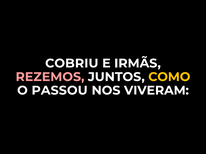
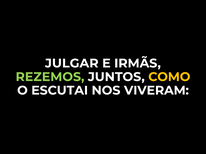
COBRIU: COBRIU -> JULGAR
REZEMOS colour: pink -> light green
PASSOU: PASSOU -> ESCUTAI
